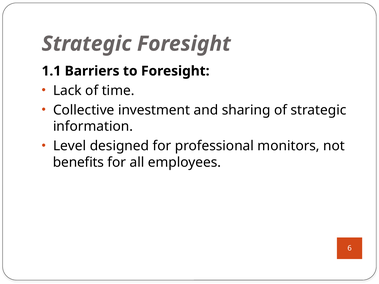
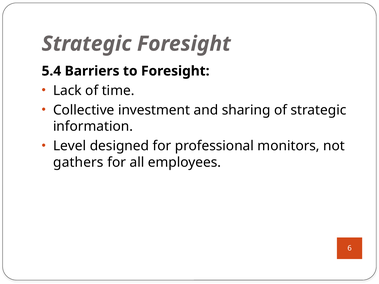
1.1: 1.1 -> 5.4
benefits: benefits -> gathers
